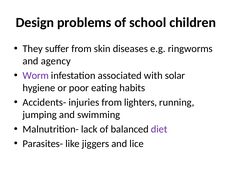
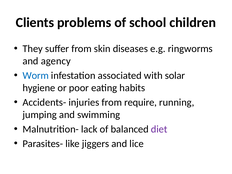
Design: Design -> Clients
Worm colour: purple -> blue
lighters: lighters -> require
